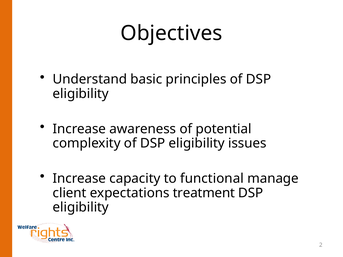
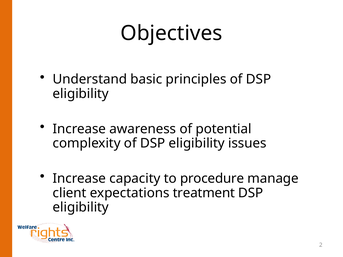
functional: functional -> procedure
